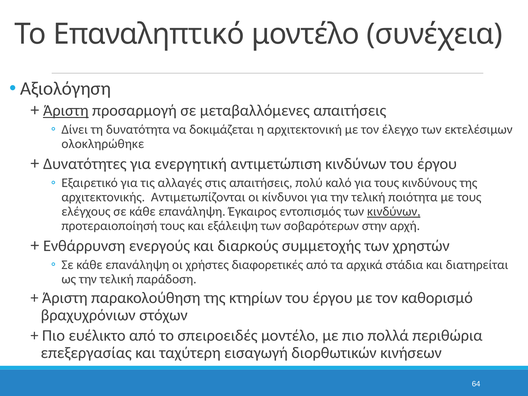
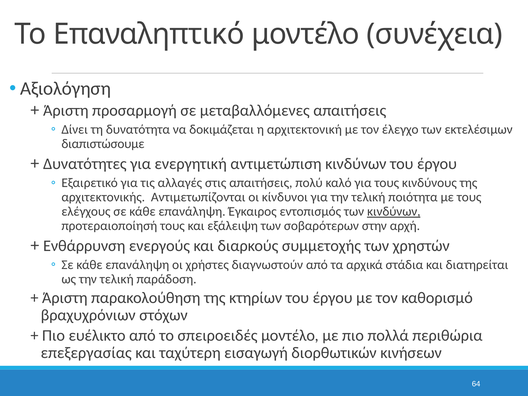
Άριστη at (66, 110) underline: present -> none
ολοκληρώθηκε: ολοκληρώθηκε -> διαπιστώσουμε
διαφορετικές: διαφορετικές -> διαγνωστούν
